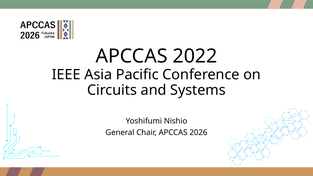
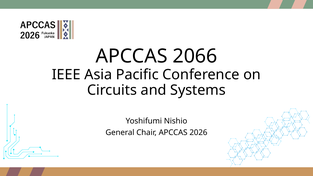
2022: 2022 -> 2066
